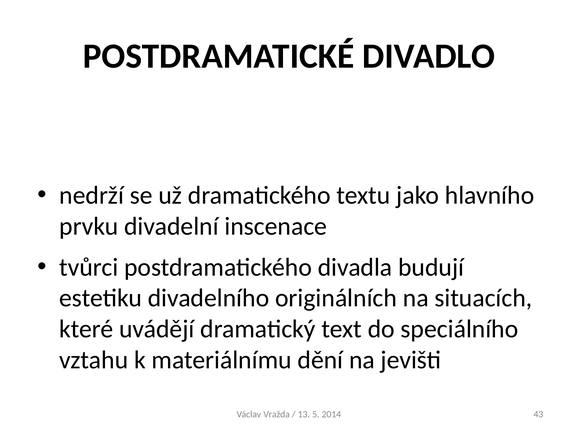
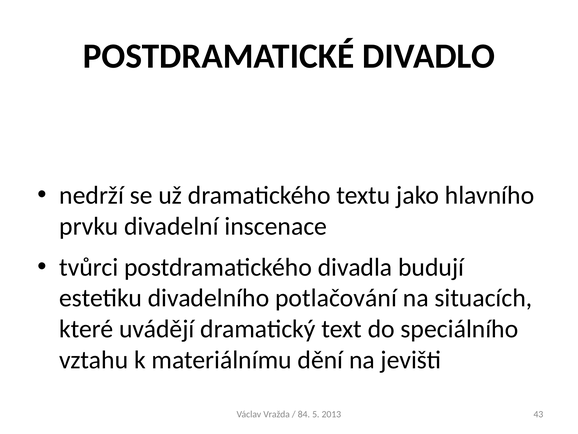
originálních: originálních -> potlačování
13: 13 -> 84
2014: 2014 -> 2013
